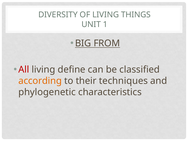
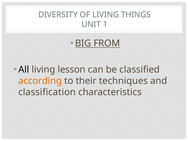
All colour: red -> black
define: define -> lesson
phylogenetic: phylogenetic -> classification
